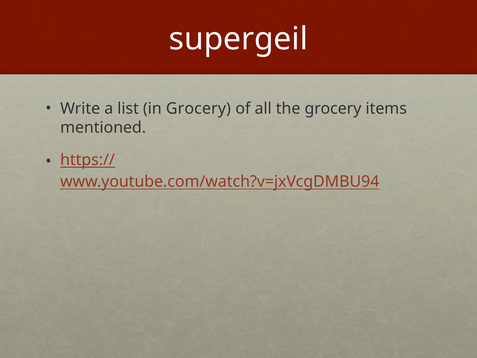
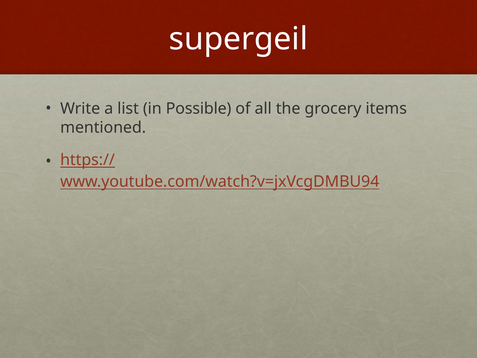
in Grocery: Grocery -> Possible
